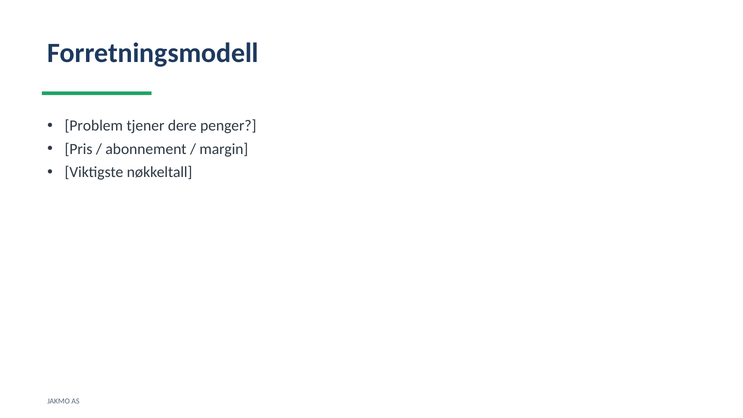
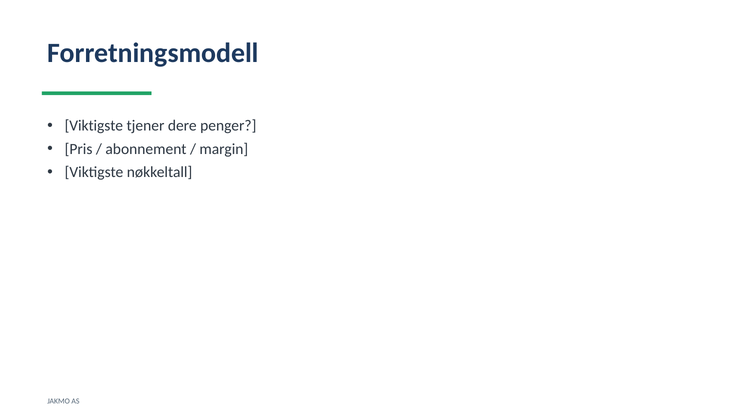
Problem at (94, 126): Problem -> Viktigste
